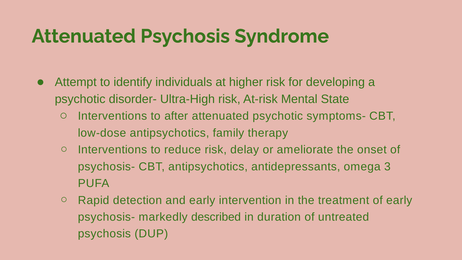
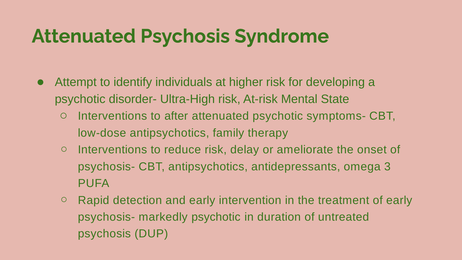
markedly described: described -> psychotic
